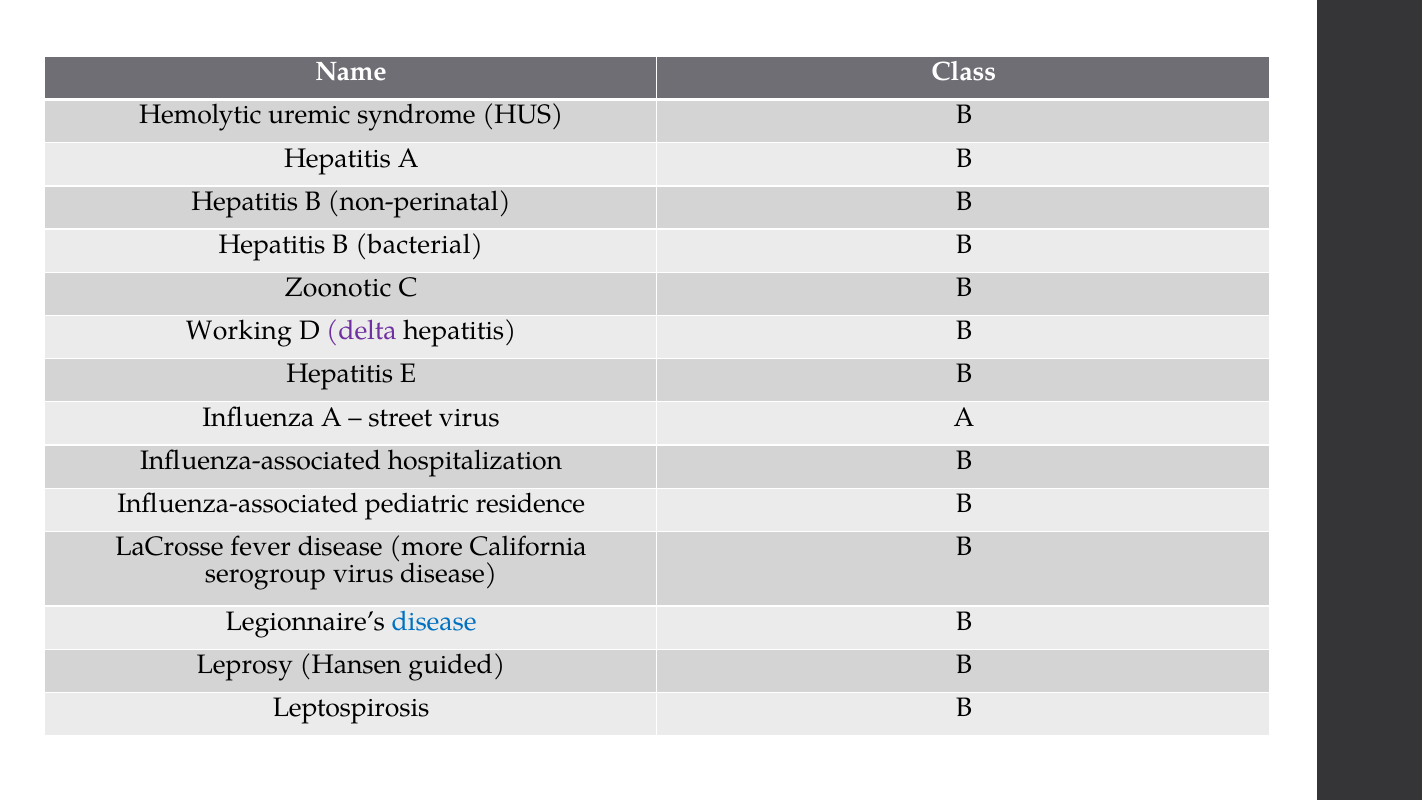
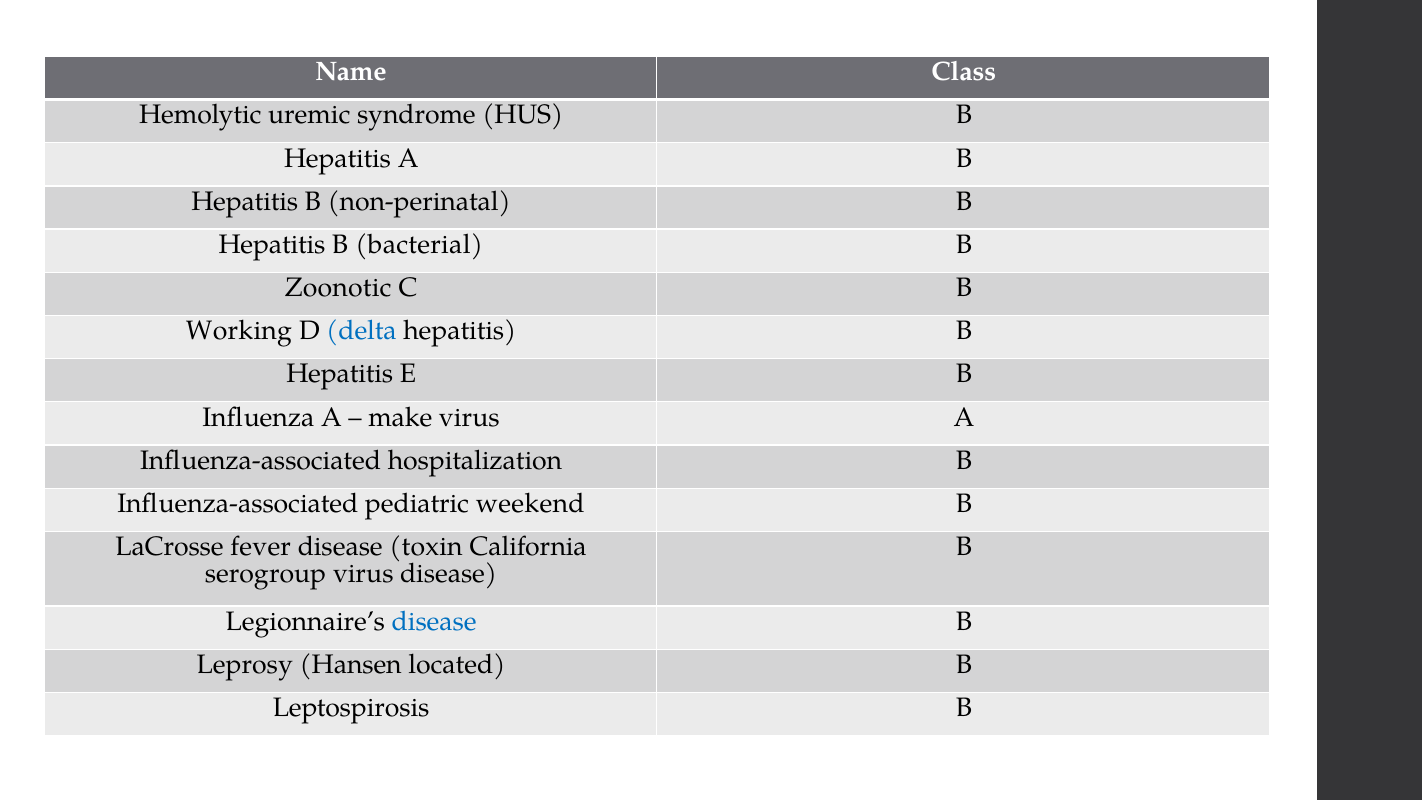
delta colour: purple -> blue
street: street -> make
residence: residence -> weekend
more: more -> toxin
guided: guided -> located
